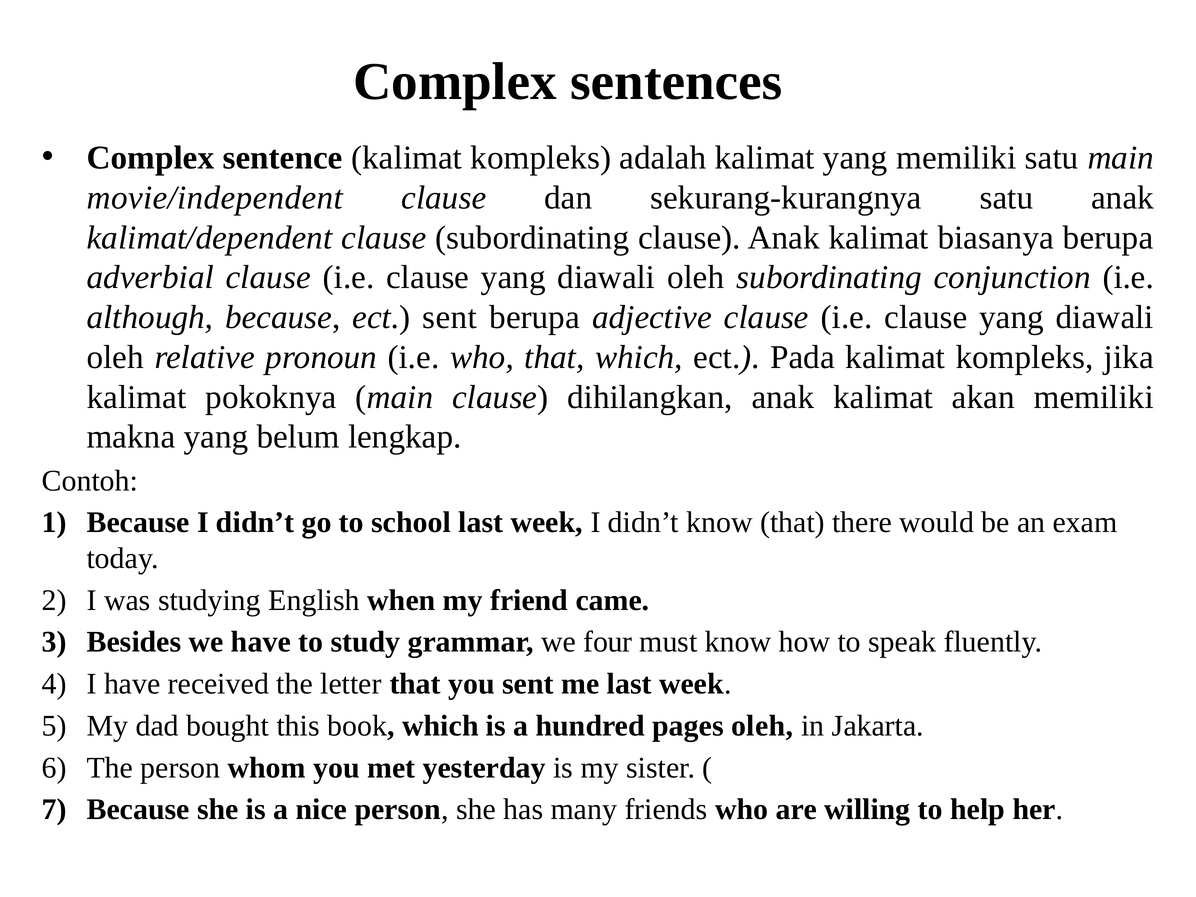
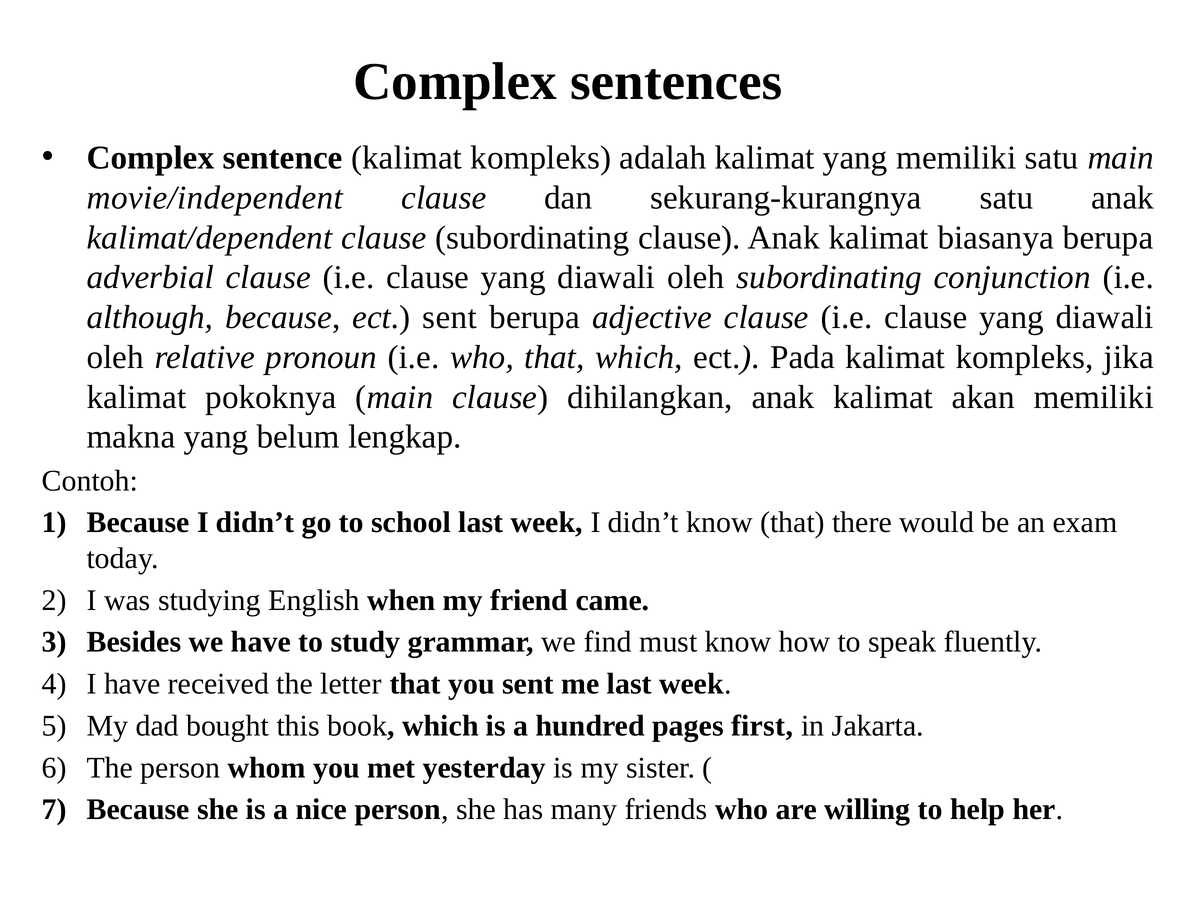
four: four -> find
pages oleh: oleh -> first
